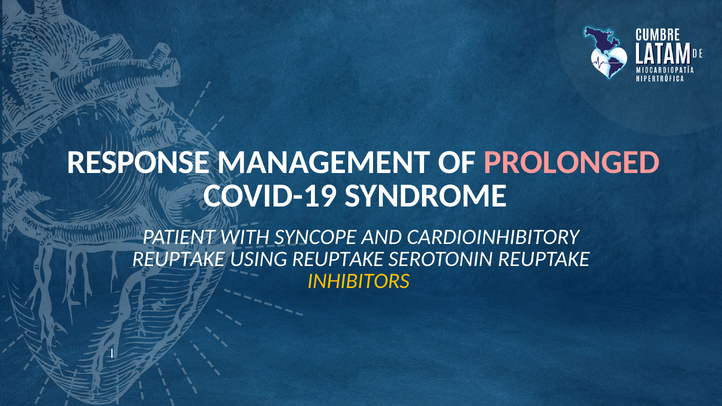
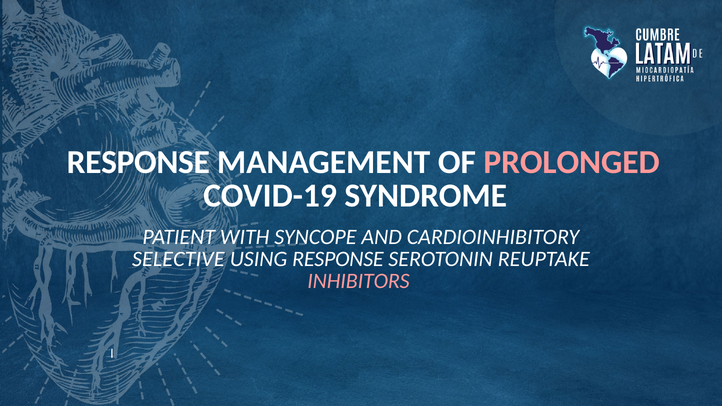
REUPTAKE at (178, 259): REUPTAKE -> SELECTIVE
USING REUPTAKE: REUPTAKE -> RESPONSE
INHIBITORS colour: yellow -> pink
